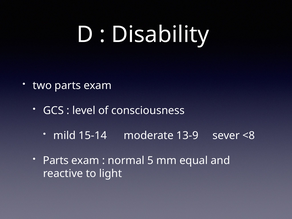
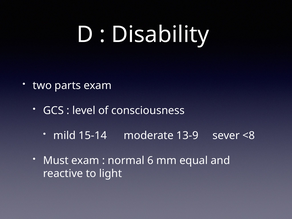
Parts at (56, 160): Parts -> Must
5: 5 -> 6
